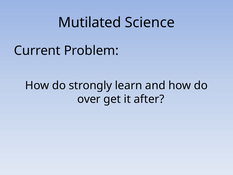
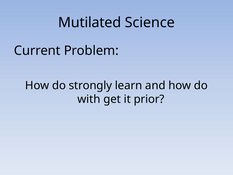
over: over -> with
after: after -> prior
